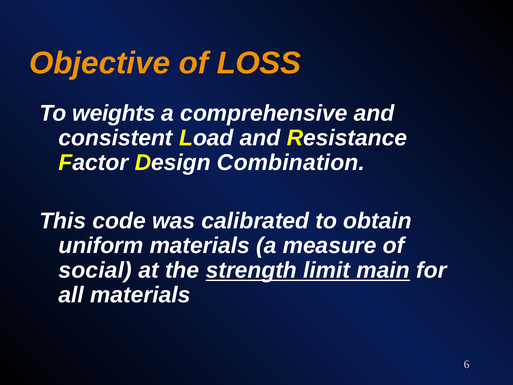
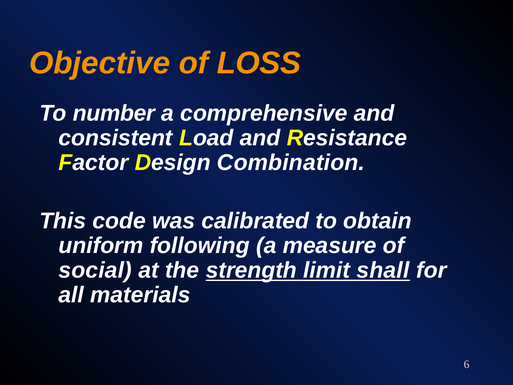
weights: weights -> number
uniform materials: materials -> following
main: main -> shall
